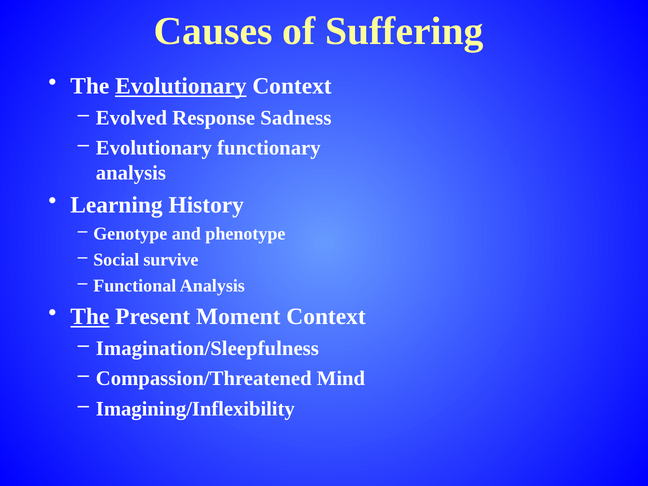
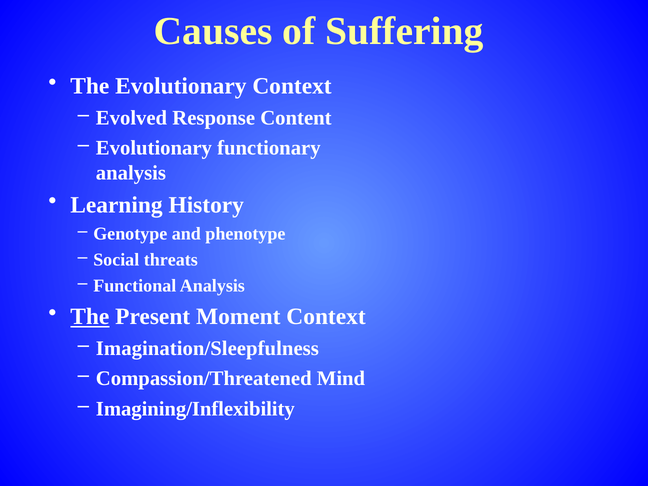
Evolutionary at (181, 86) underline: present -> none
Sadness: Sadness -> Content
survive: survive -> threats
